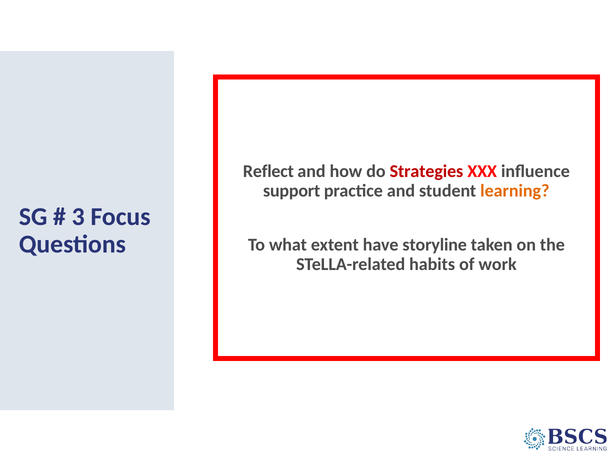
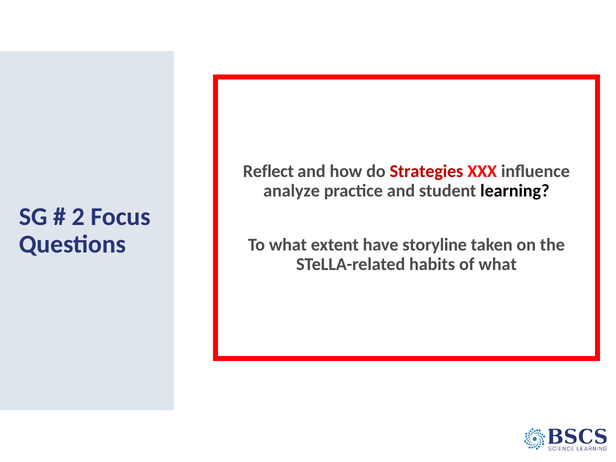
support: support -> analyze
learning colour: orange -> black
3: 3 -> 2
of work: work -> what
